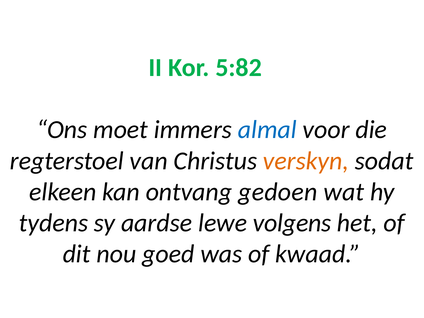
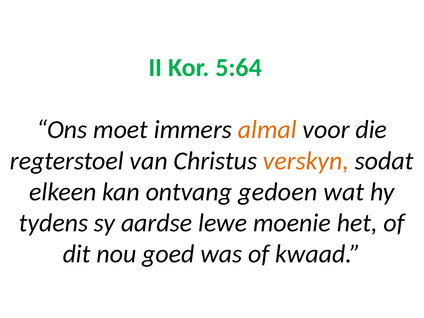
5:82: 5:82 -> 5:64
almal colour: blue -> orange
volgens: volgens -> moenie
